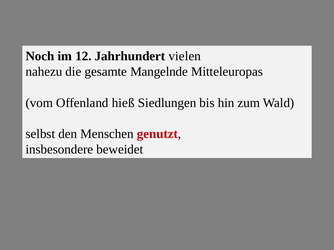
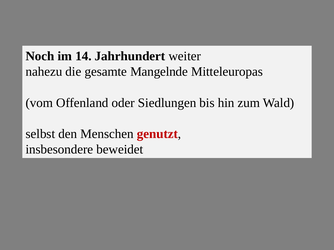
12: 12 -> 14
vielen: vielen -> weiter
hieß: hieß -> oder
